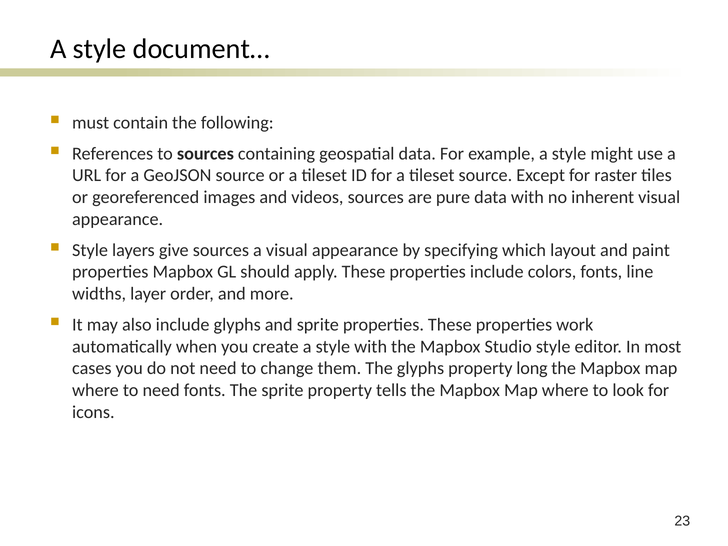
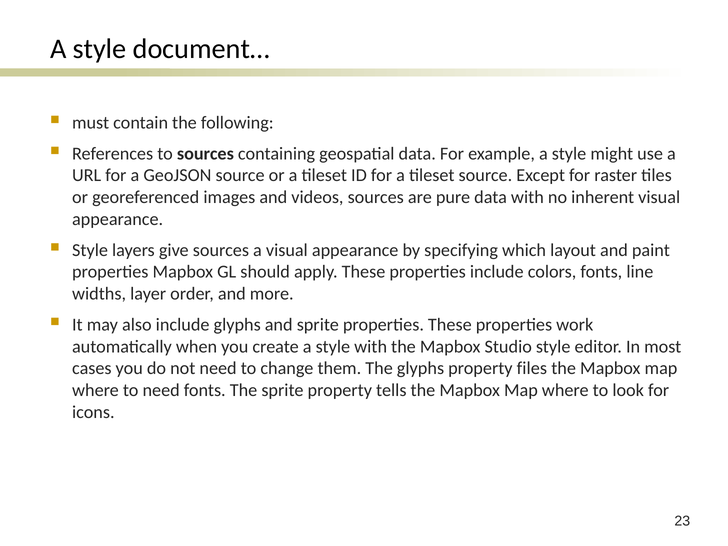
long: long -> files
